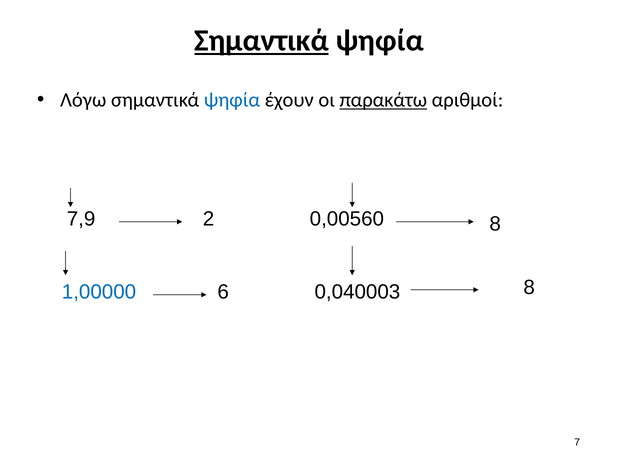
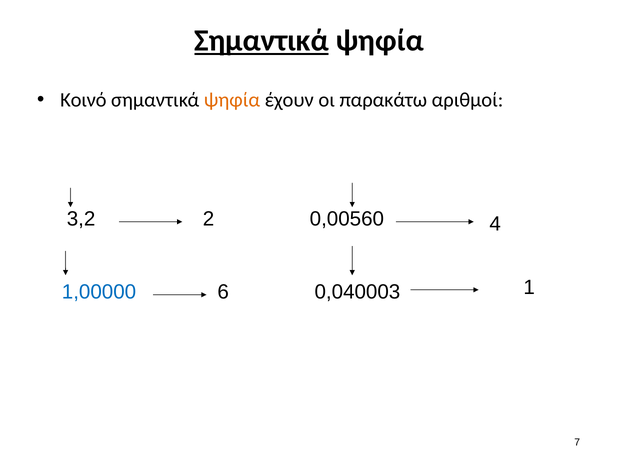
Λόγω: Λόγω -> Κοινό
ψηφία at (232, 100) colour: blue -> orange
παρακάτω underline: present -> none
7,9: 7,9 -> 3,2
0,00560 8: 8 -> 4
0,040003 8: 8 -> 1
